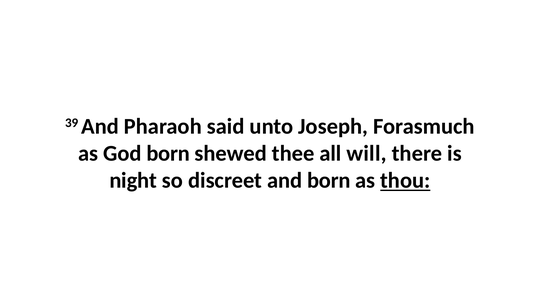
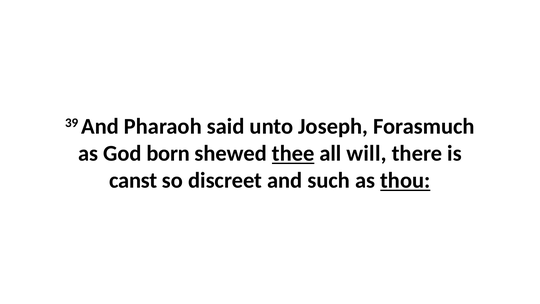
thee underline: none -> present
night: night -> canst
and born: born -> such
